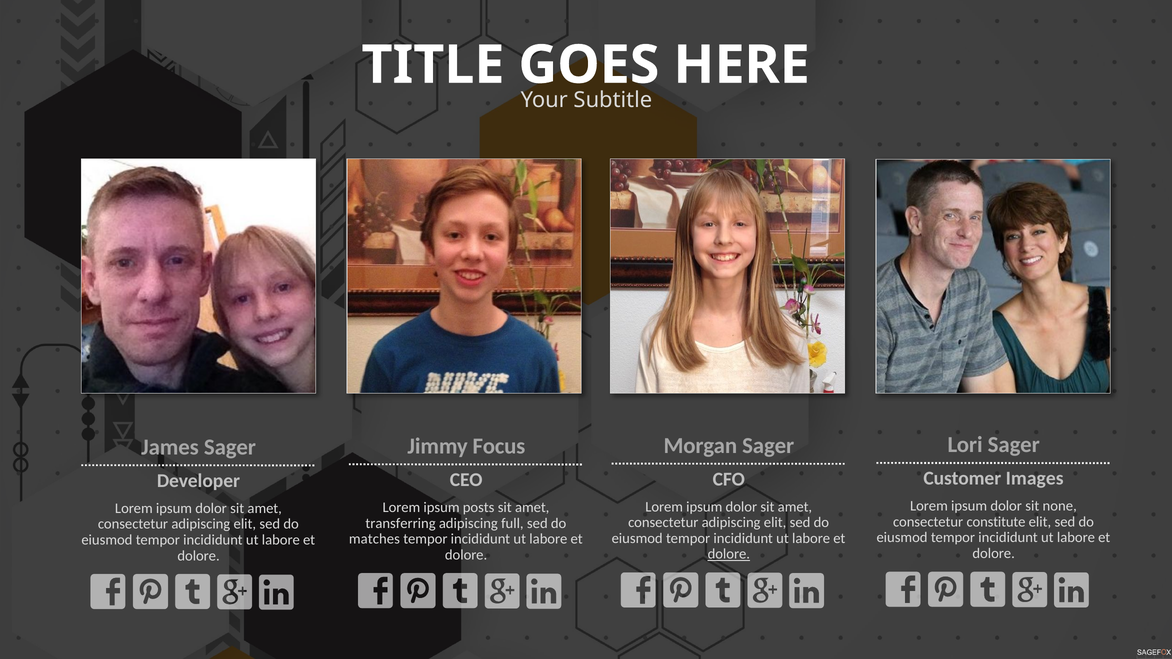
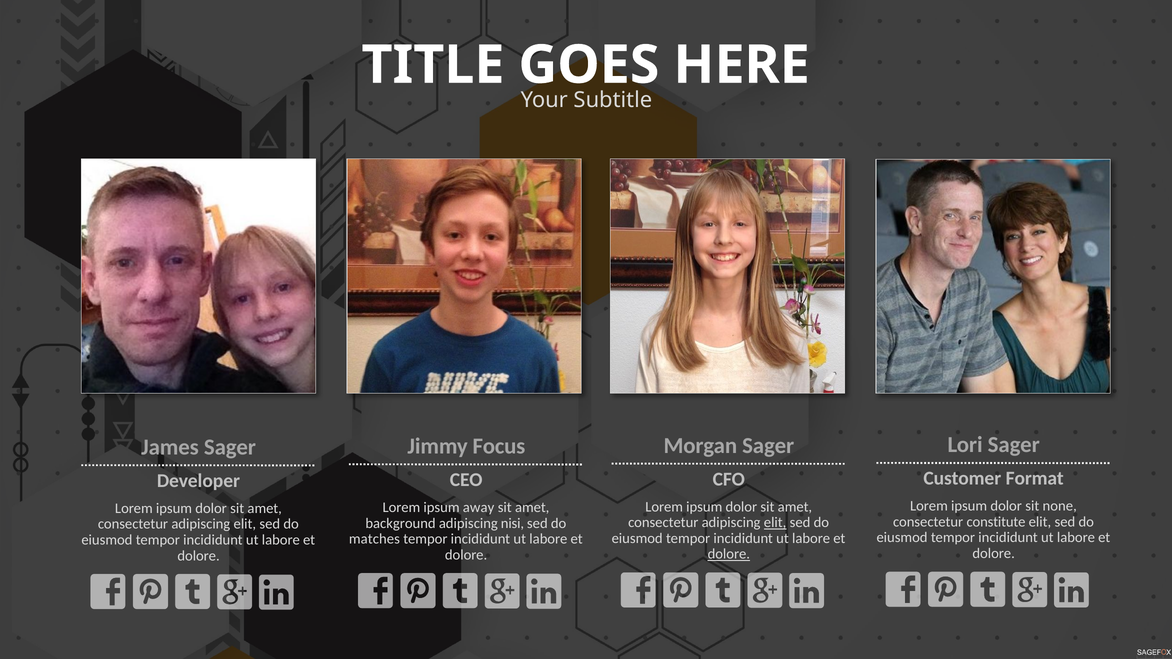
Images: Images -> Format
posts: posts -> away
elit at (775, 523) underline: none -> present
transferring: transferring -> background
full: full -> nisi
